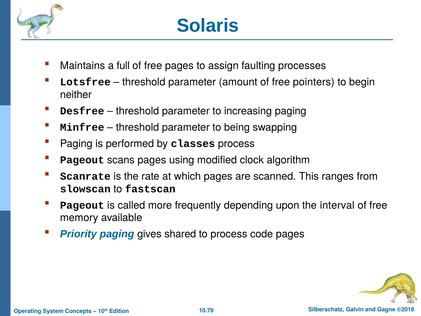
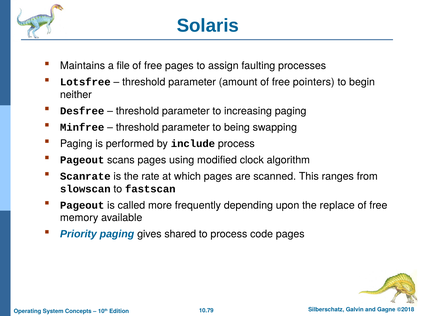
full: full -> file
classes: classes -> include
interval: interval -> replace
